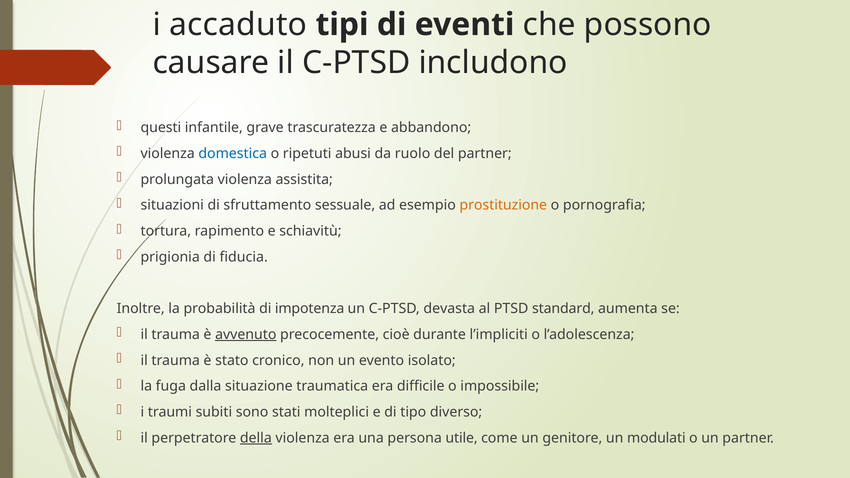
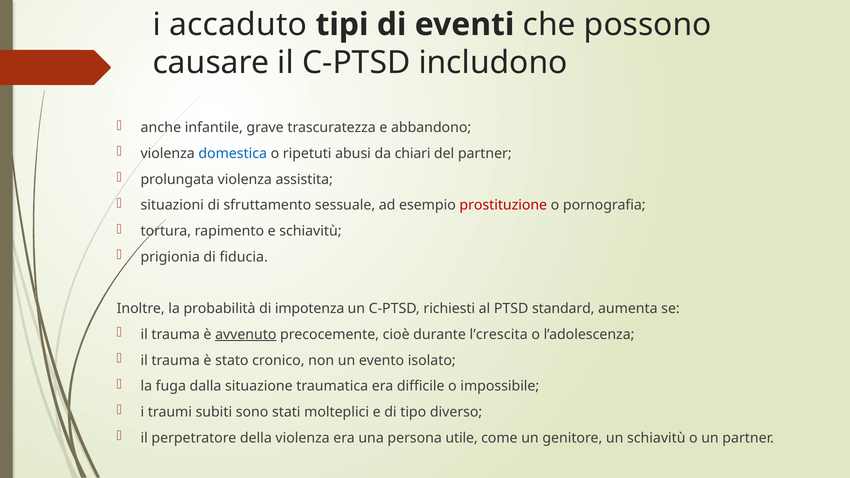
questi: questi -> anche
ruolo: ruolo -> chiari
prostituzione colour: orange -> red
devasta: devasta -> richiesti
l’impliciti: l’impliciti -> l’crescita
della underline: present -> none
un modulati: modulati -> schiavitù
